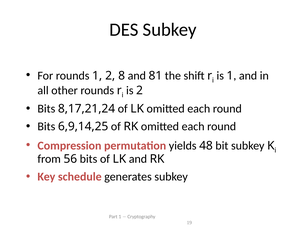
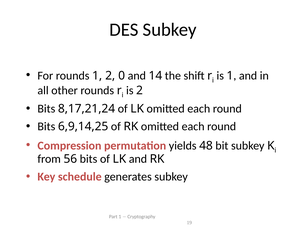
8: 8 -> 0
81: 81 -> 14
